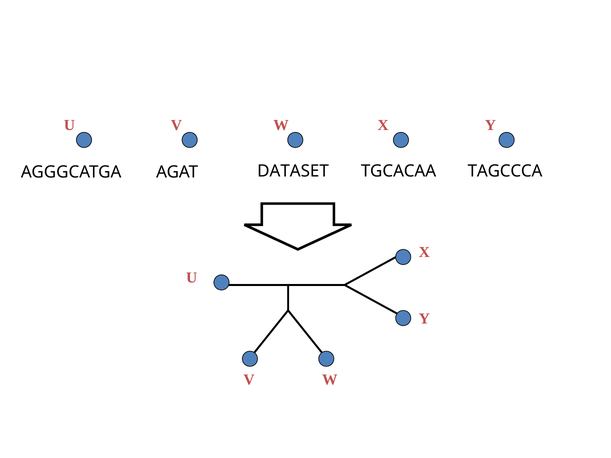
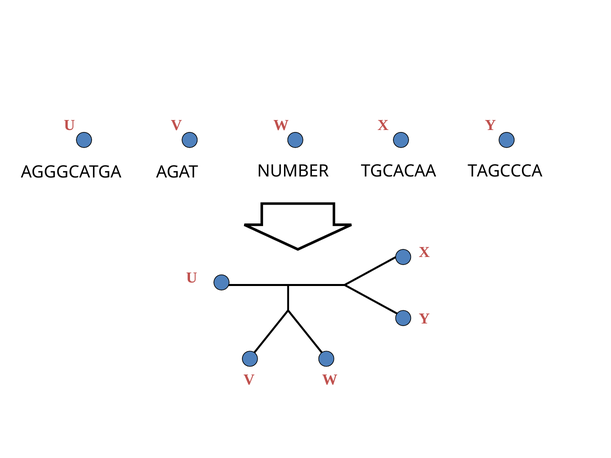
DATASET: DATASET -> NUMBER
